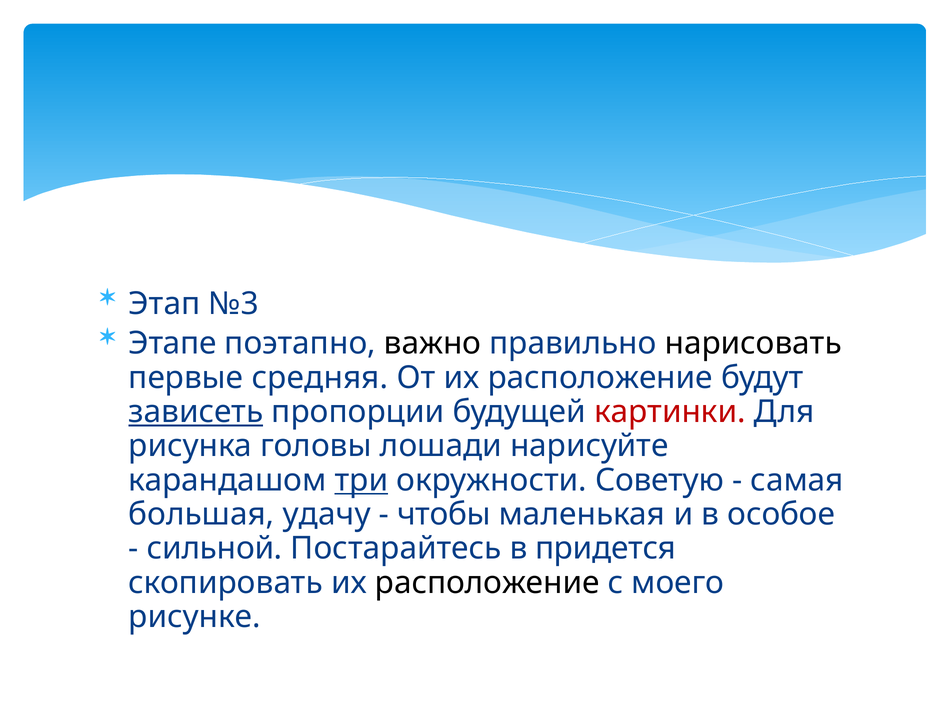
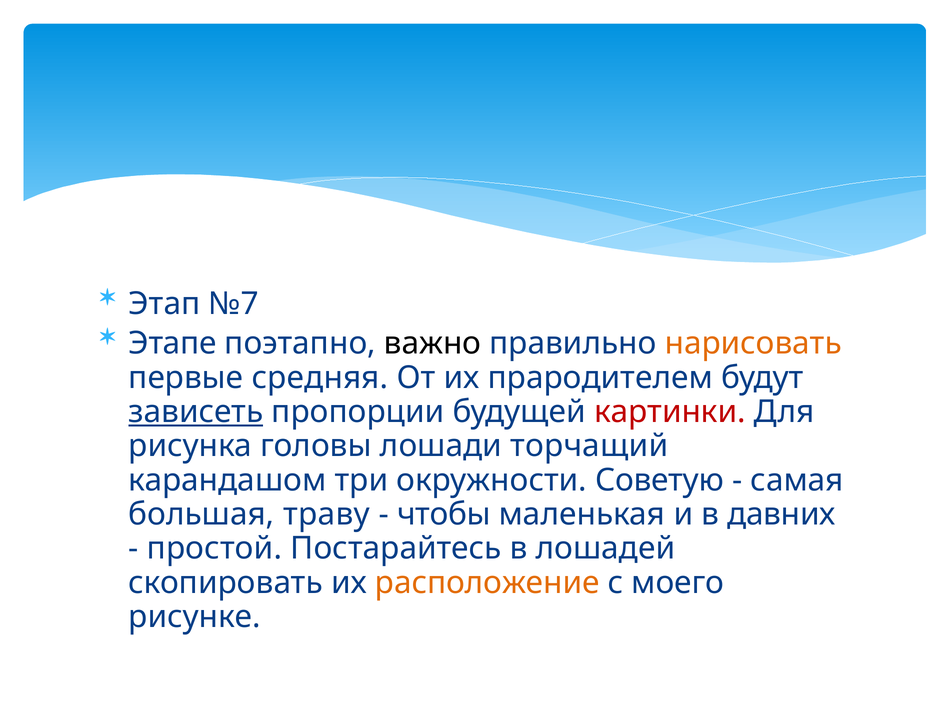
№3: №3 -> №7
нарисовать colour: black -> orange
От их расположение: расположение -> прародителем
нарисуйте: нарисуйте -> торчащий
три underline: present -> none
удачу: удачу -> траву
особое: особое -> давних
сильной: сильной -> простой
придется: придется -> лошадей
расположение at (487, 582) colour: black -> orange
